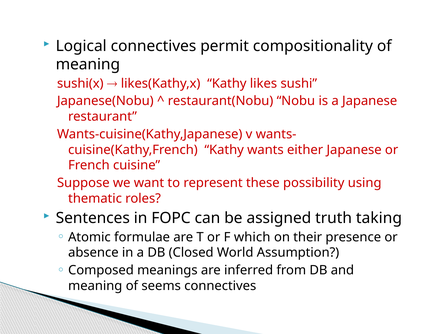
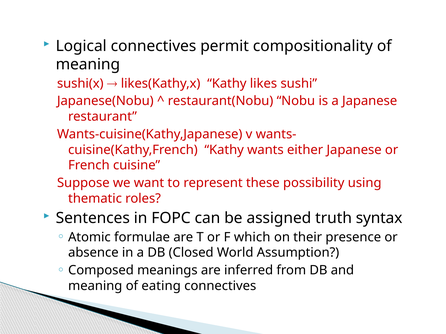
taking: taking -> syntax
seems: seems -> eating
